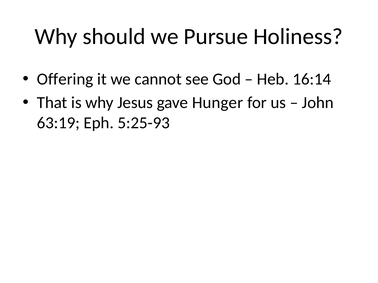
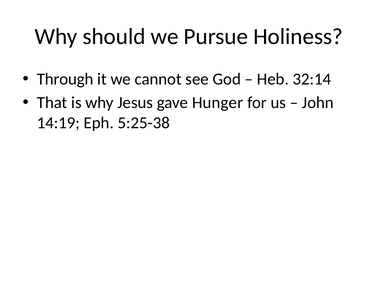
Offering: Offering -> Through
16:14: 16:14 -> 32:14
63:19: 63:19 -> 14:19
5:25-93: 5:25-93 -> 5:25-38
